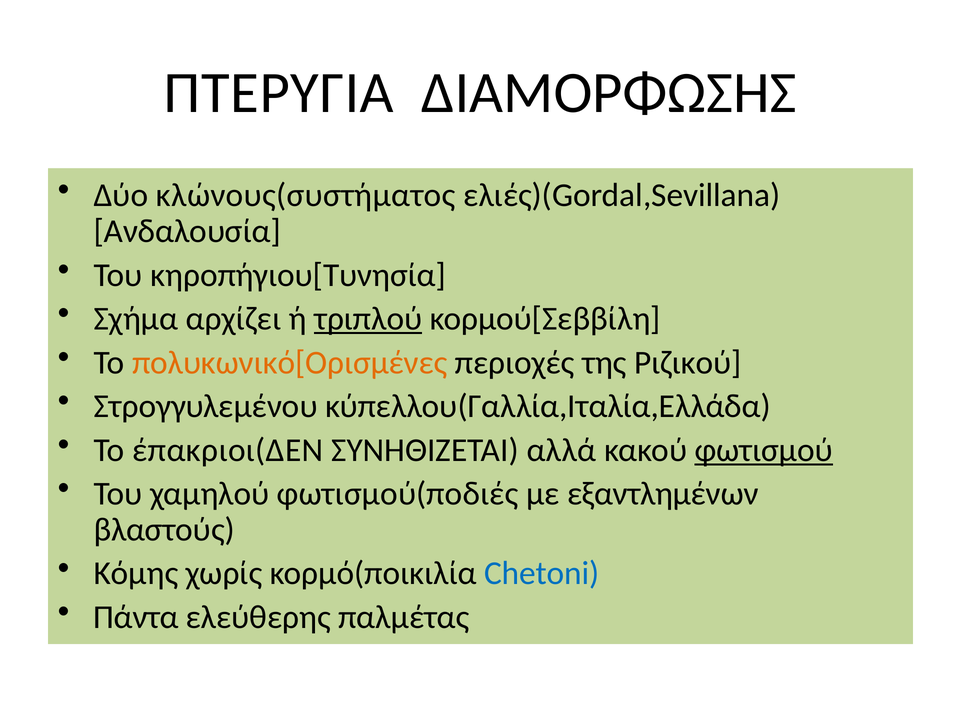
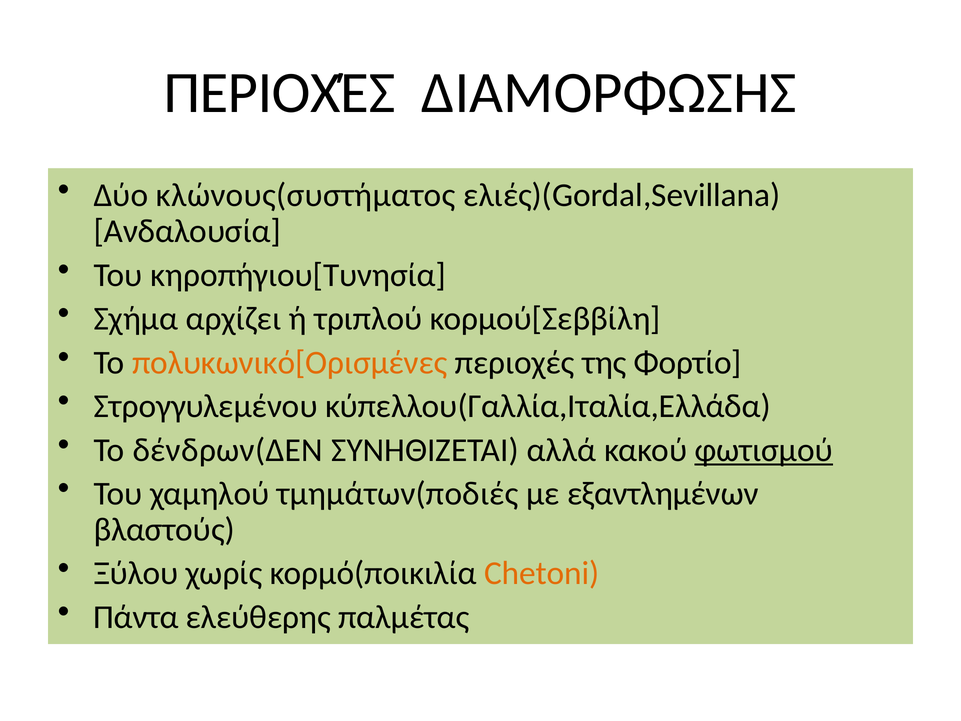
ΠΤΕΡΥΓΙΑ at (279, 93): ΠΤΕΡΥΓΙΑ -> ΠΕΡΙΟΧΈΣ
τριπλού underline: present -> none
Ριζικού: Ριζικού -> Φορτίο
έπακριοι(ΔΕΝ: έπακριοι(ΔΕΝ -> δένδρων(ΔΕΝ
φωτισμού(ποδιές: φωτισμού(ποδιές -> τμημάτων(ποδιές
Κόμης: Κόμης -> Ξύλου
Chetoni colour: blue -> orange
